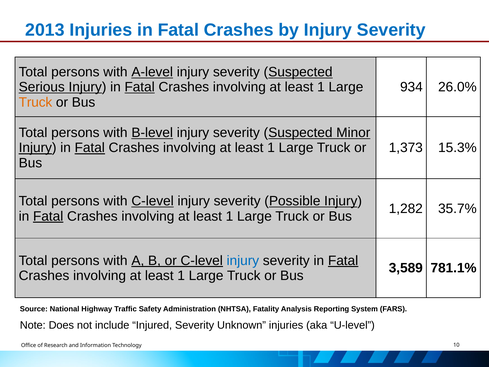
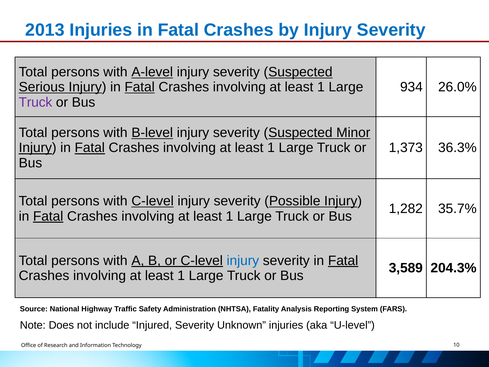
Truck at (35, 102) colour: orange -> purple
15.3%: 15.3% -> 36.3%
781.1%: 781.1% -> 204.3%
